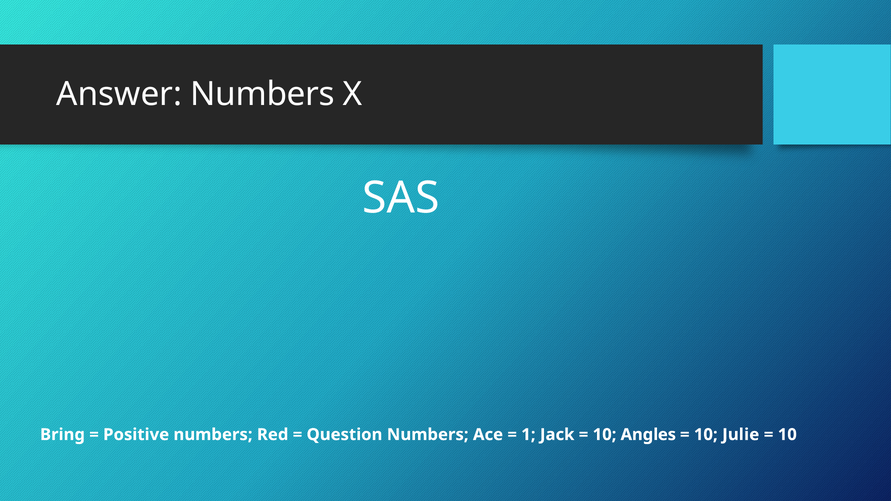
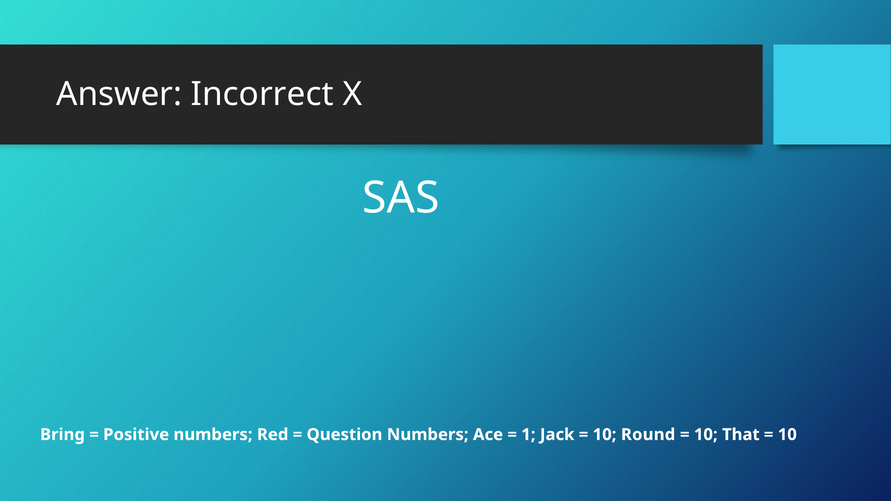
Answer Numbers: Numbers -> Incorrect
Angles: Angles -> Round
Julie: Julie -> That
